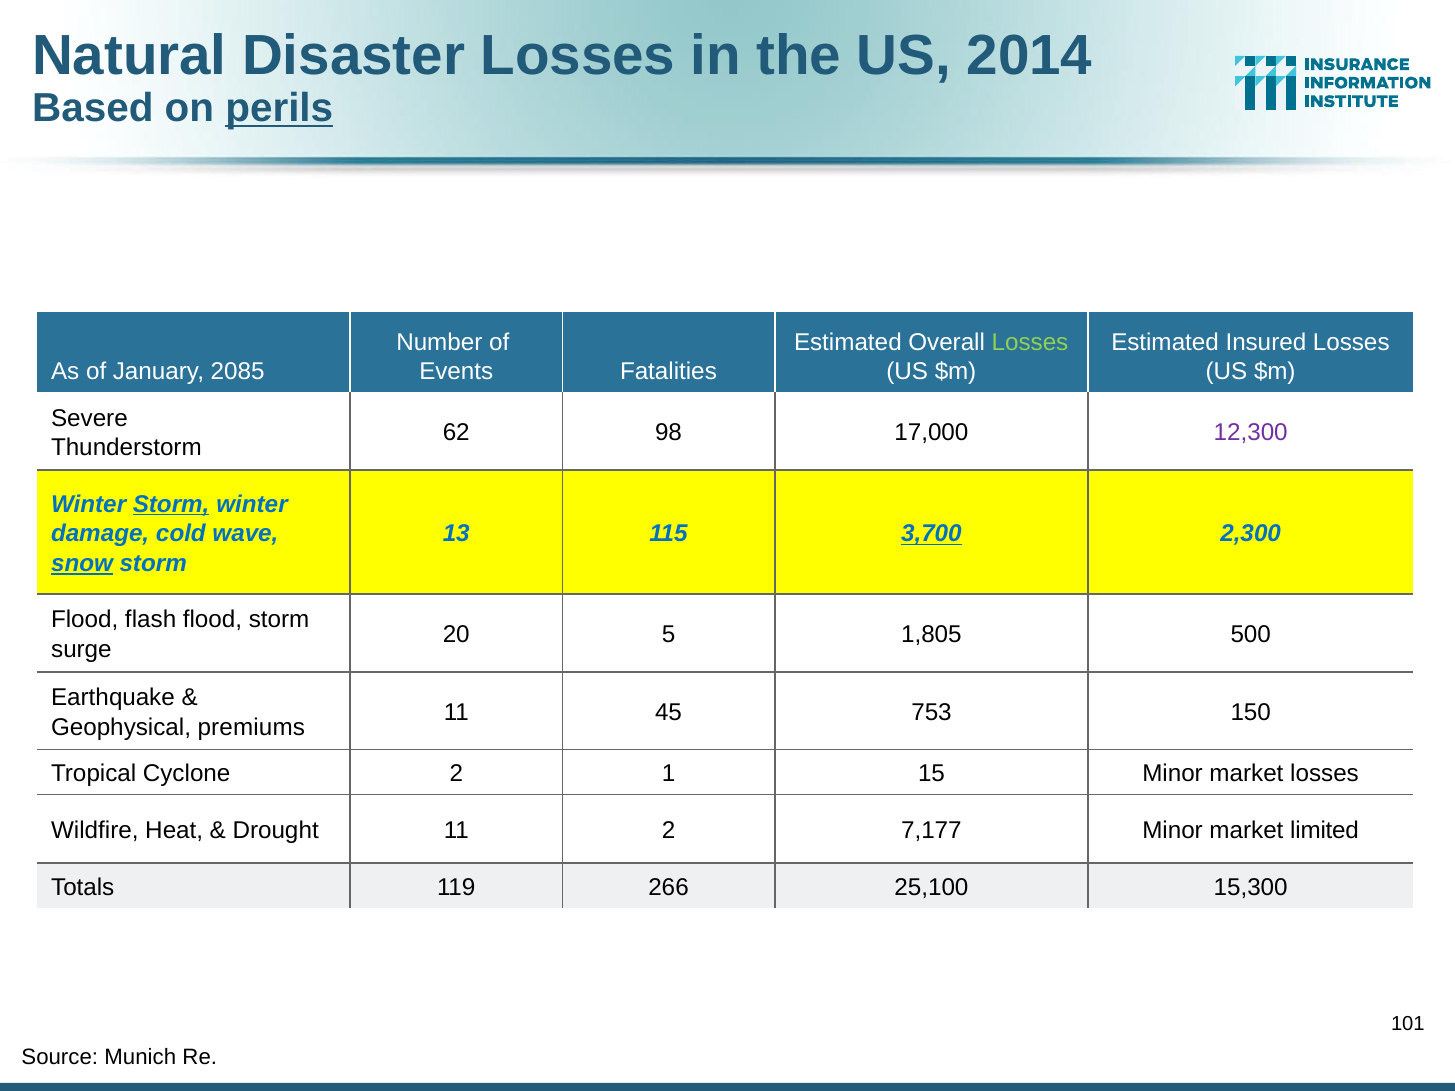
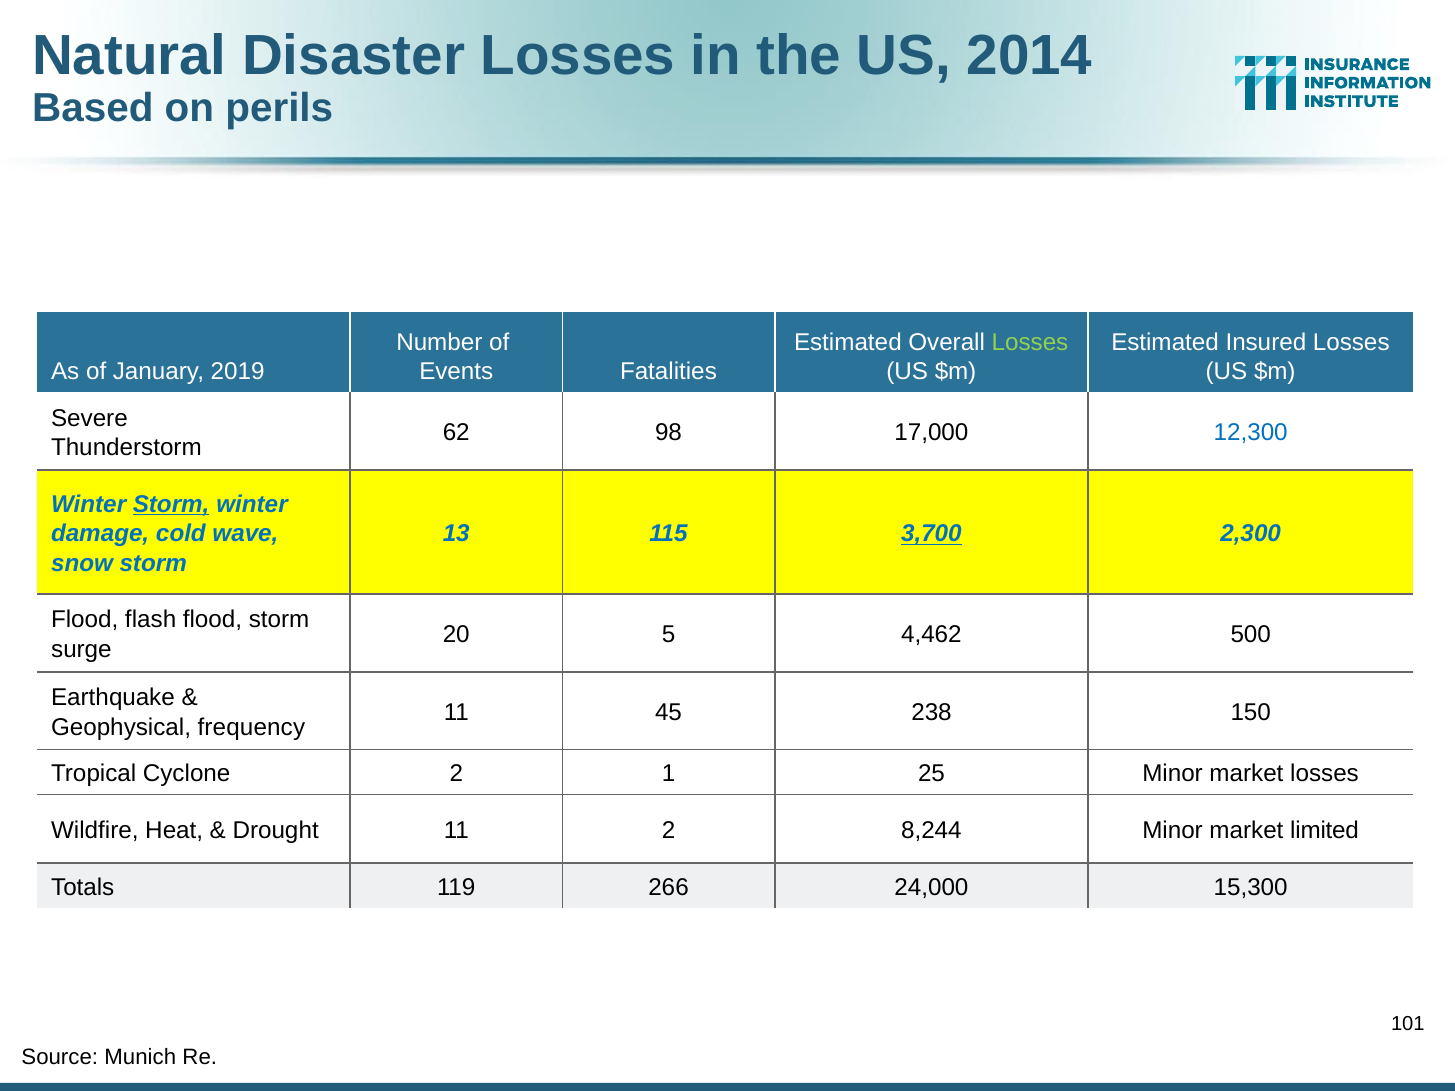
perils underline: present -> none
2085: 2085 -> 2019
12,300 colour: purple -> blue
snow underline: present -> none
1,805: 1,805 -> 4,462
753: 753 -> 238
premiums: premiums -> frequency
15: 15 -> 25
7,177: 7,177 -> 8,244
25,100: 25,100 -> 24,000
